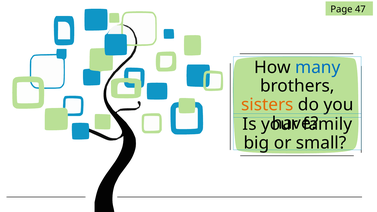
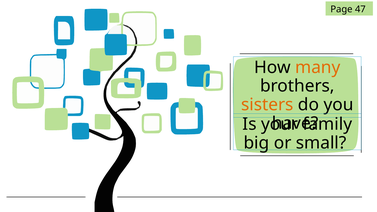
many colour: blue -> orange
